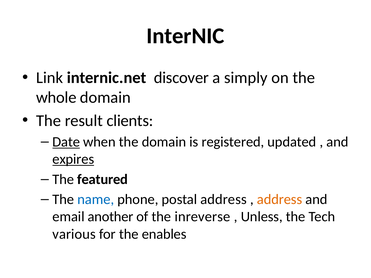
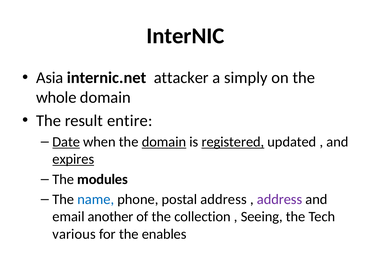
Link: Link -> Asia
discover: discover -> attacker
clients: clients -> entire
domain at (164, 142) underline: none -> present
registered underline: none -> present
featured: featured -> modules
address at (280, 200) colour: orange -> purple
inreverse: inreverse -> collection
Unless: Unless -> Seeing
